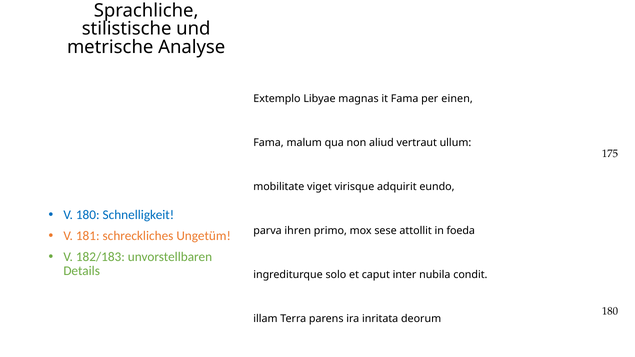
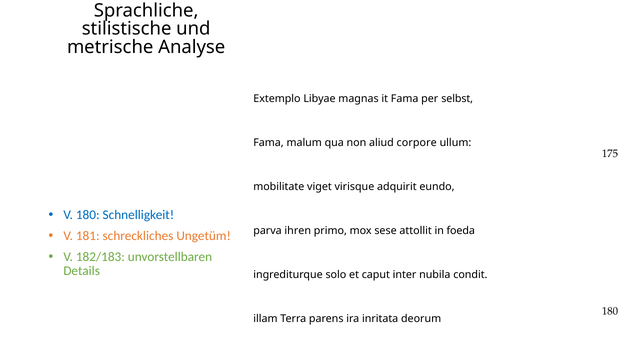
einen: einen -> selbst
aliud vertraut: vertraut -> corpore
